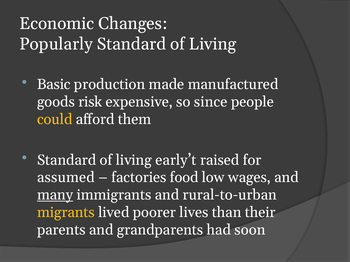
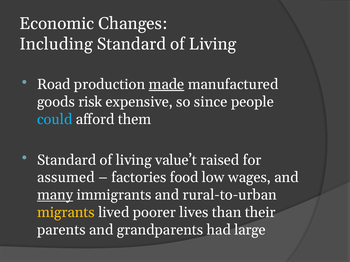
Popularly: Popularly -> Including
Basic: Basic -> Road
made underline: none -> present
could colour: yellow -> light blue
early’t: early’t -> value’t
soon: soon -> large
